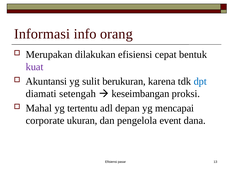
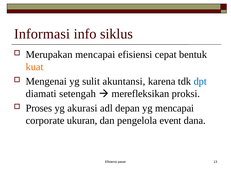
orang: orang -> siklus
Merupakan dilakukan: dilakukan -> mencapai
kuat colour: purple -> orange
Akuntansi: Akuntansi -> Mengenai
berukuran: berukuran -> akuntansi
keseimbangan: keseimbangan -> merefleksikan
Mahal: Mahal -> Proses
tertentu: tertentu -> akurasi
